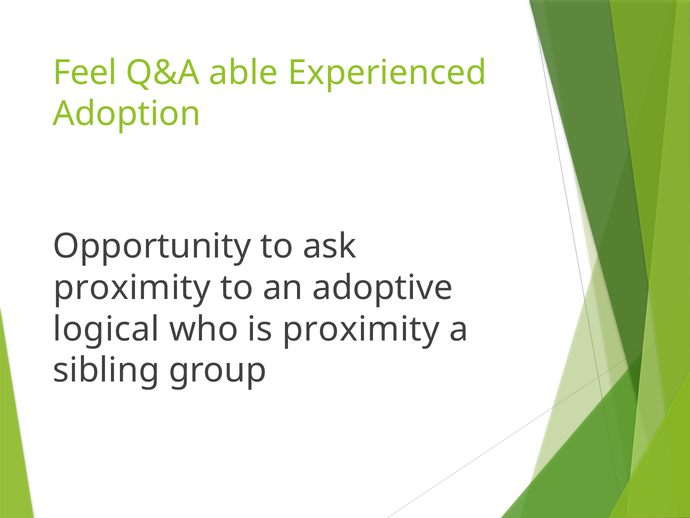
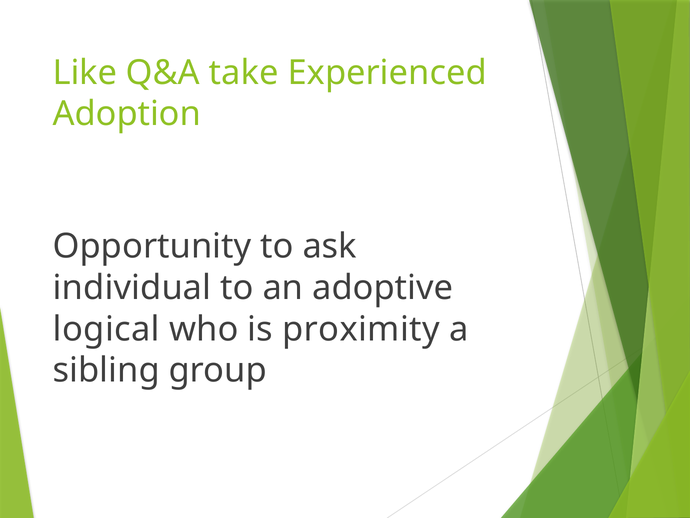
Feel: Feel -> Like
able: able -> take
proximity at (132, 287): proximity -> individual
